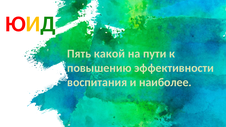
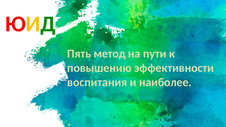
какой: какой -> метод
